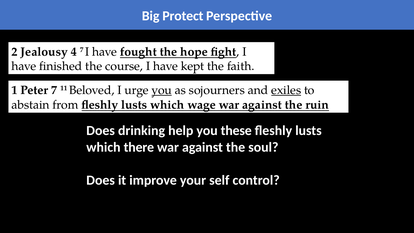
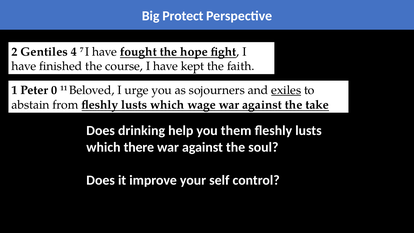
Jealousy: Jealousy -> Gentiles
Peter 7: 7 -> 0
you at (162, 90) underline: present -> none
ruin: ruin -> take
these: these -> them
